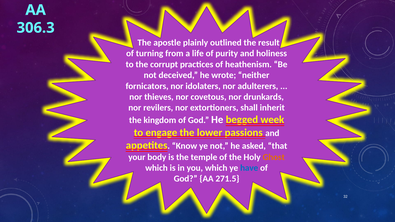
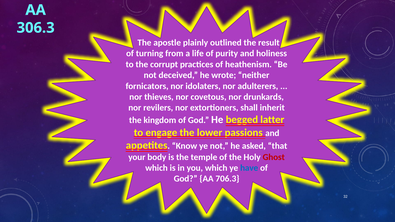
week: week -> latter
Ghost colour: orange -> red
271.5: 271.5 -> 706.3
